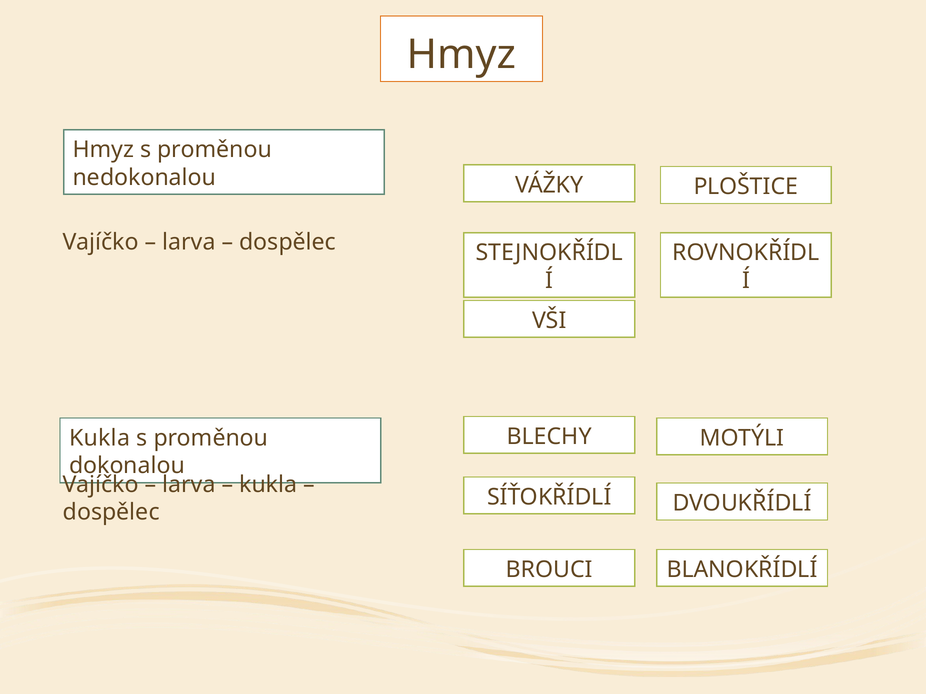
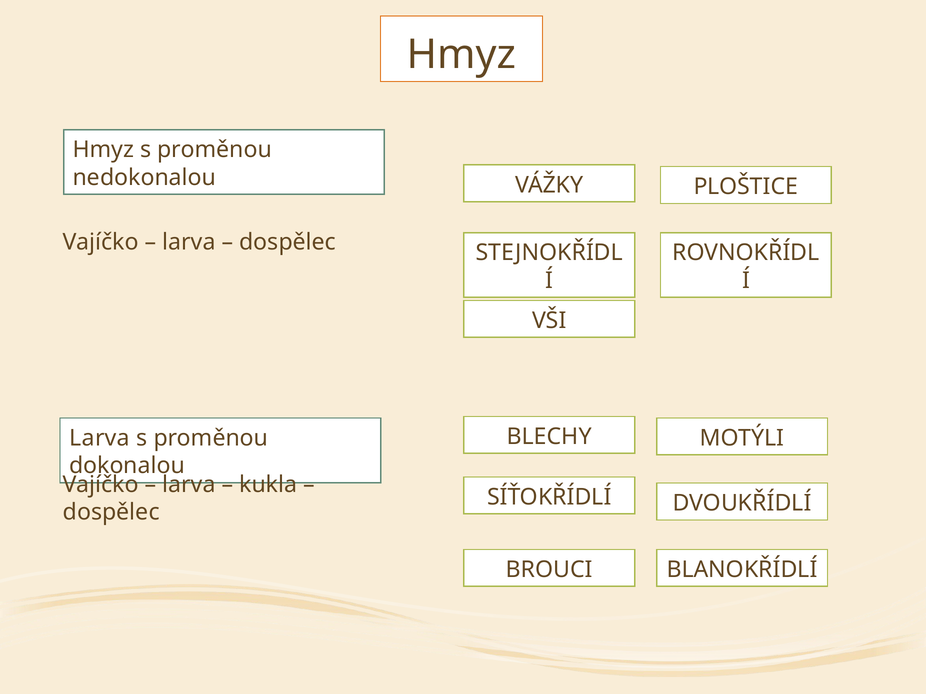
Kukla at (100, 438): Kukla -> Larva
